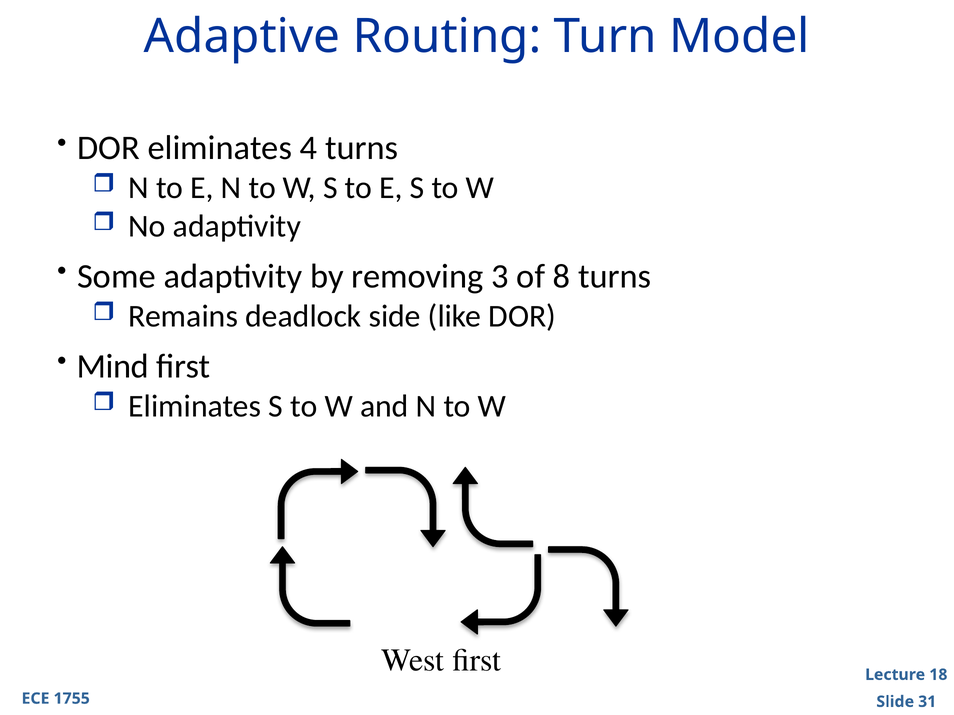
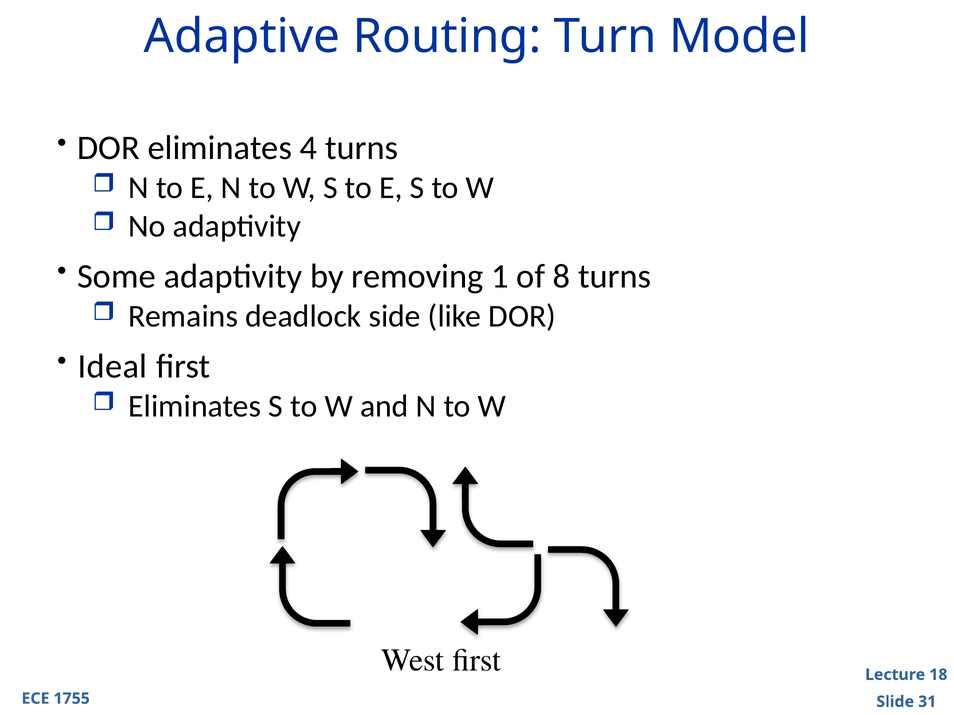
3: 3 -> 1
Mind: Mind -> Ideal
